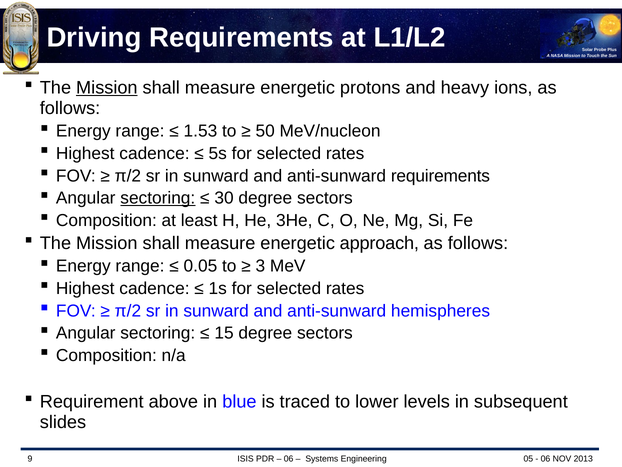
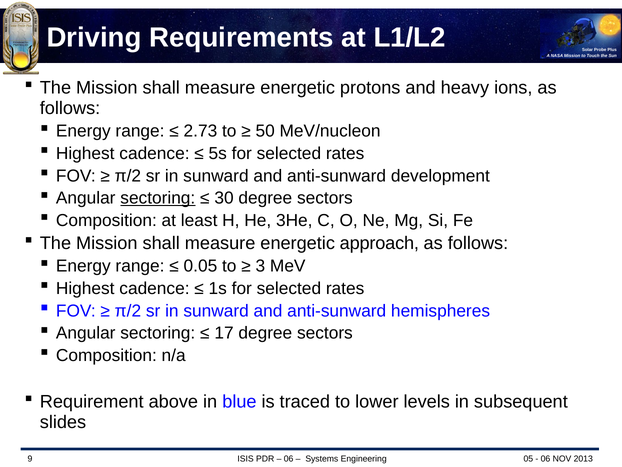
Mission at (107, 88) underline: present -> none
1.53: 1.53 -> 2.73
anti-sunward requirements: requirements -> development
15: 15 -> 17
